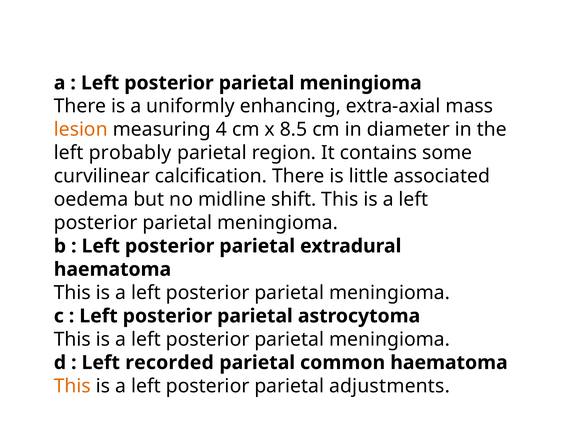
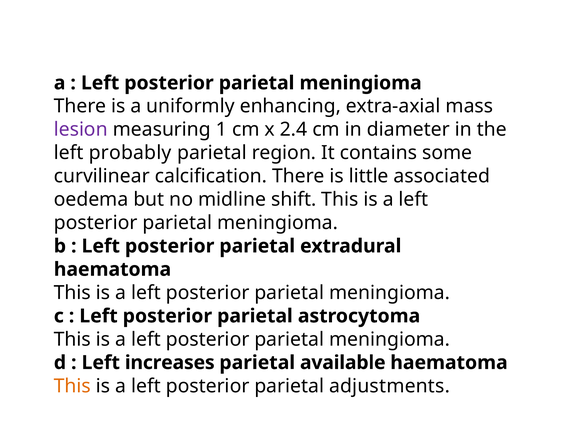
lesion colour: orange -> purple
4: 4 -> 1
8.5: 8.5 -> 2.4
recorded: recorded -> increases
common: common -> available
